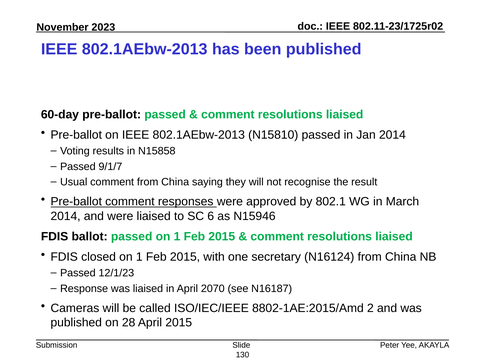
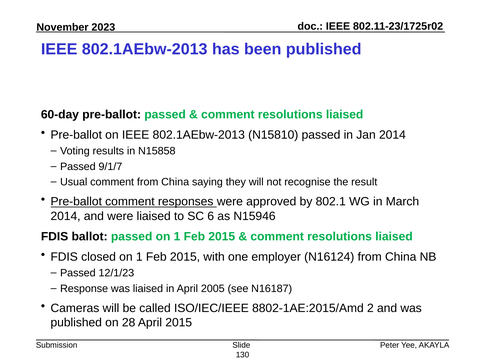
secretary: secretary -> employer
2070: 2070 -> 2005
